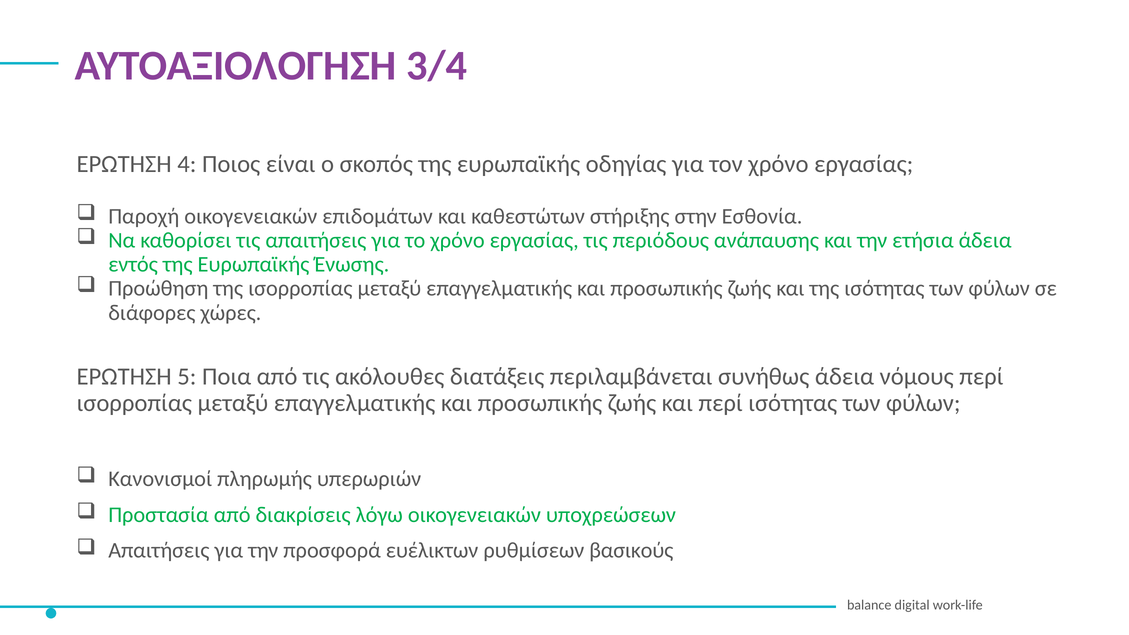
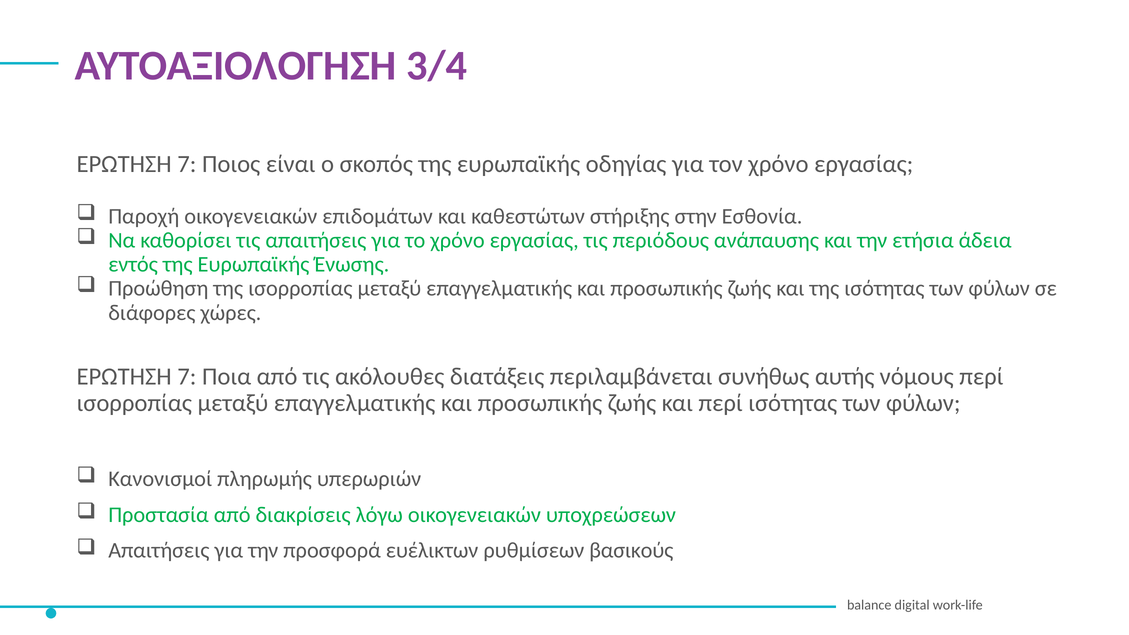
4 at (187, 164): 4 -> 7
5 at (187, 377): 5 -> 7
συνήθως άδεια: άδεια -> αυτής
